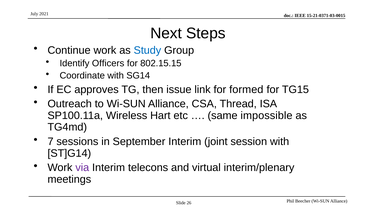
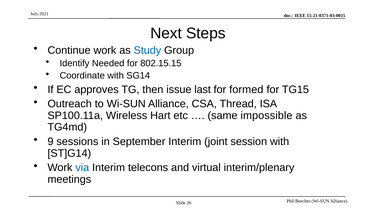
Officers: Officers -> Needed
link: link -> last
7: 7 -> 9
via colour: purple -> blue
